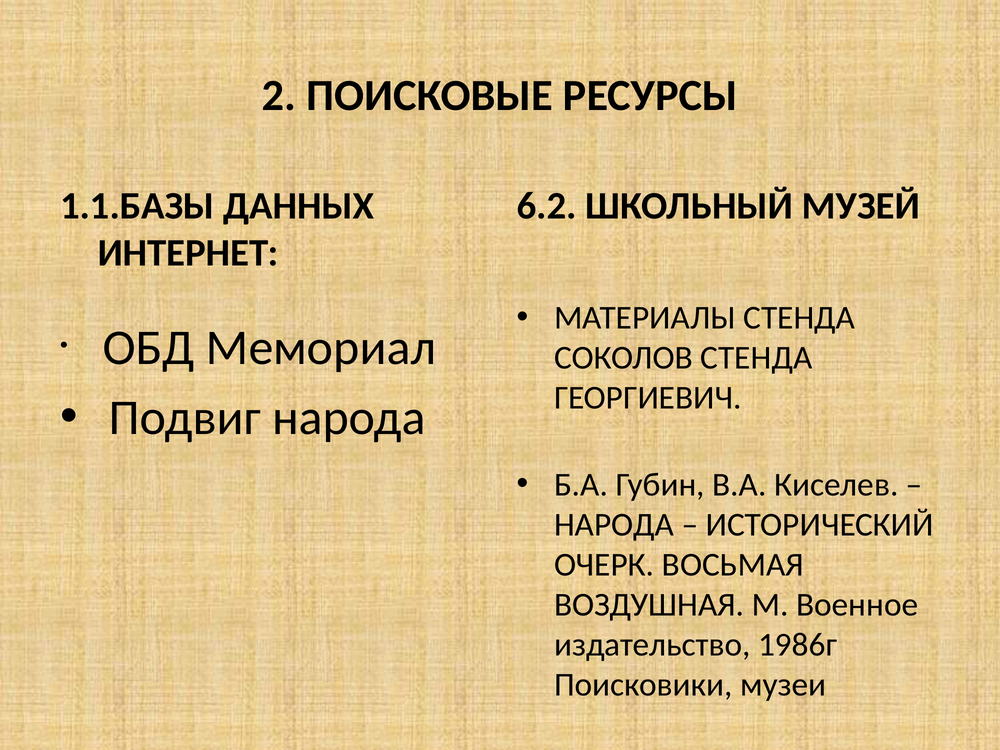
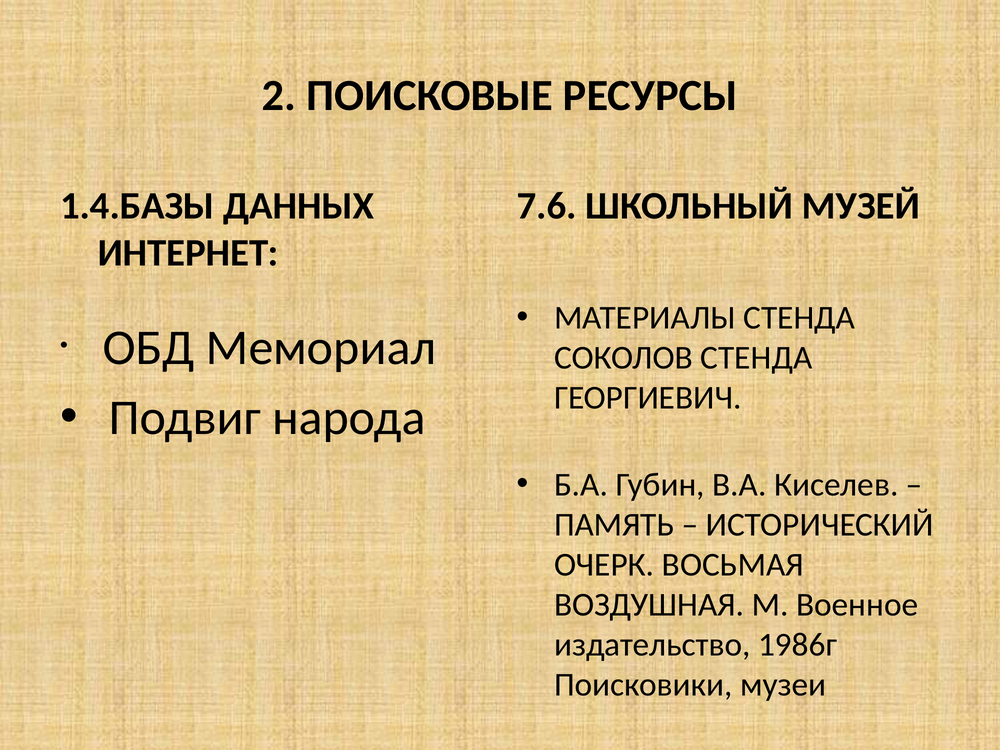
1.1.БАЗЫ: 1.1.БАЗЫ -> 1.4.БАЗЫ
6.2: 6.2 -> 7.6
НАРОДА at (614, 525): НАРОДА -> ПАМЯТЬ
